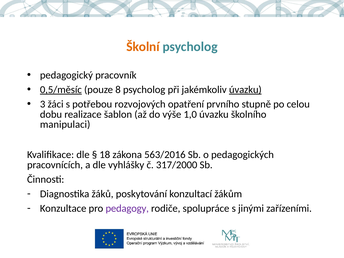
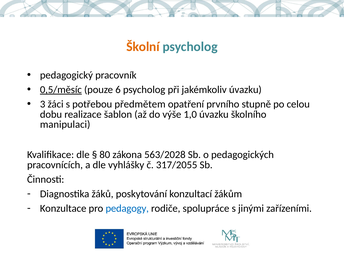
8: 8 -> 6
úvazku at (245, 90) underline: present -> none
rozvojových: rozvojových -> předmětem
18: 18 -> 80
563/2016: 563/2016 -> 563/2028
317/2000: 317/2000 -> 317/2055
pedagogy colour: purple -> blue
